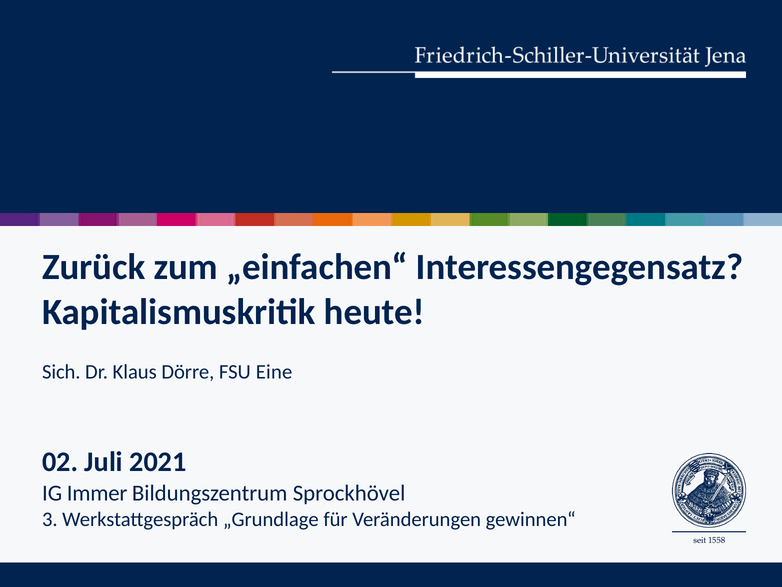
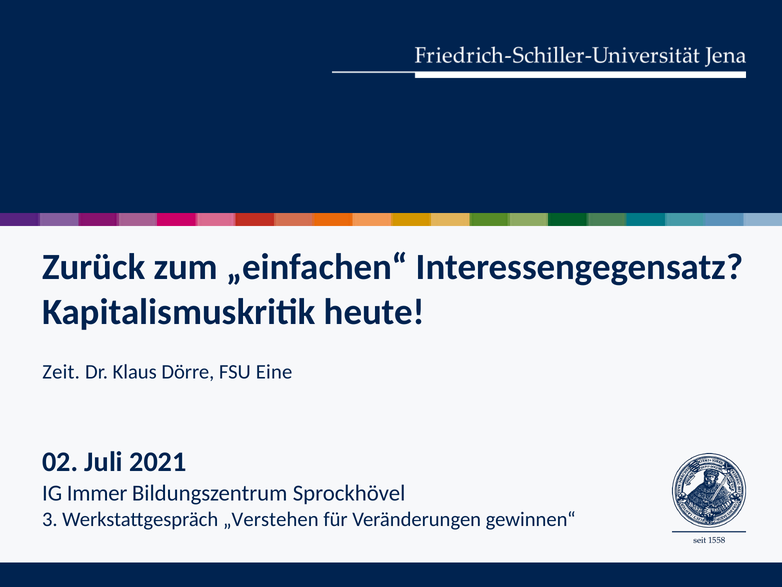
Sich: Sich -> Zeit
„Grundlage: „Grundlage -> „Verstehen
